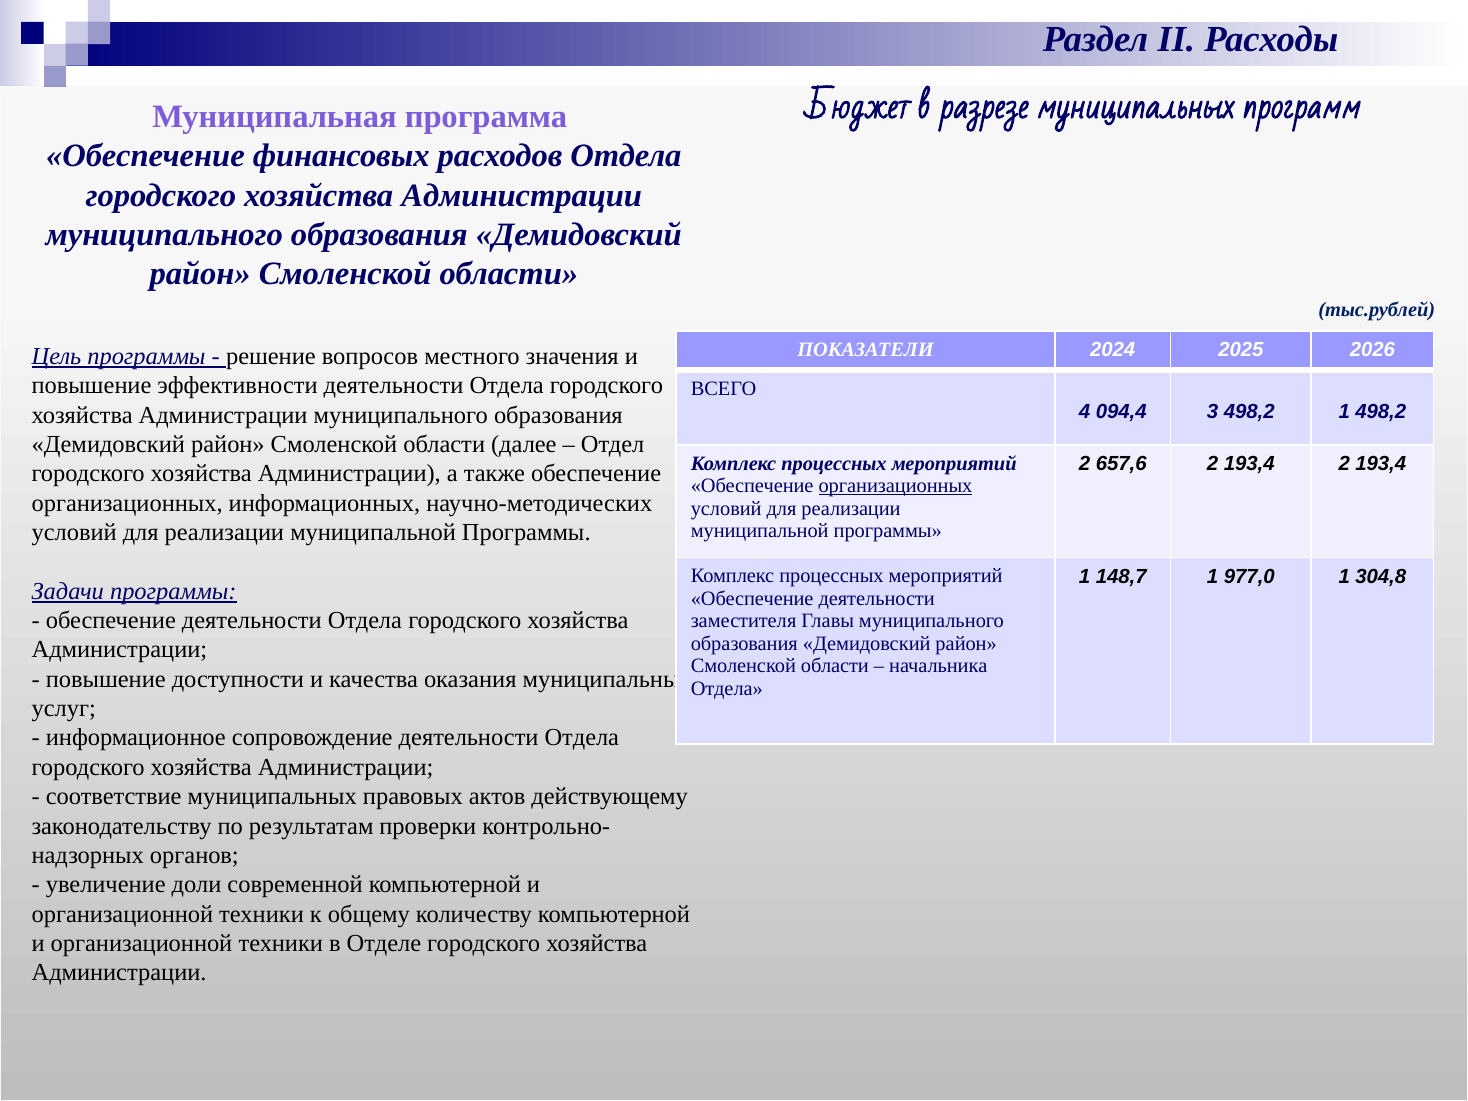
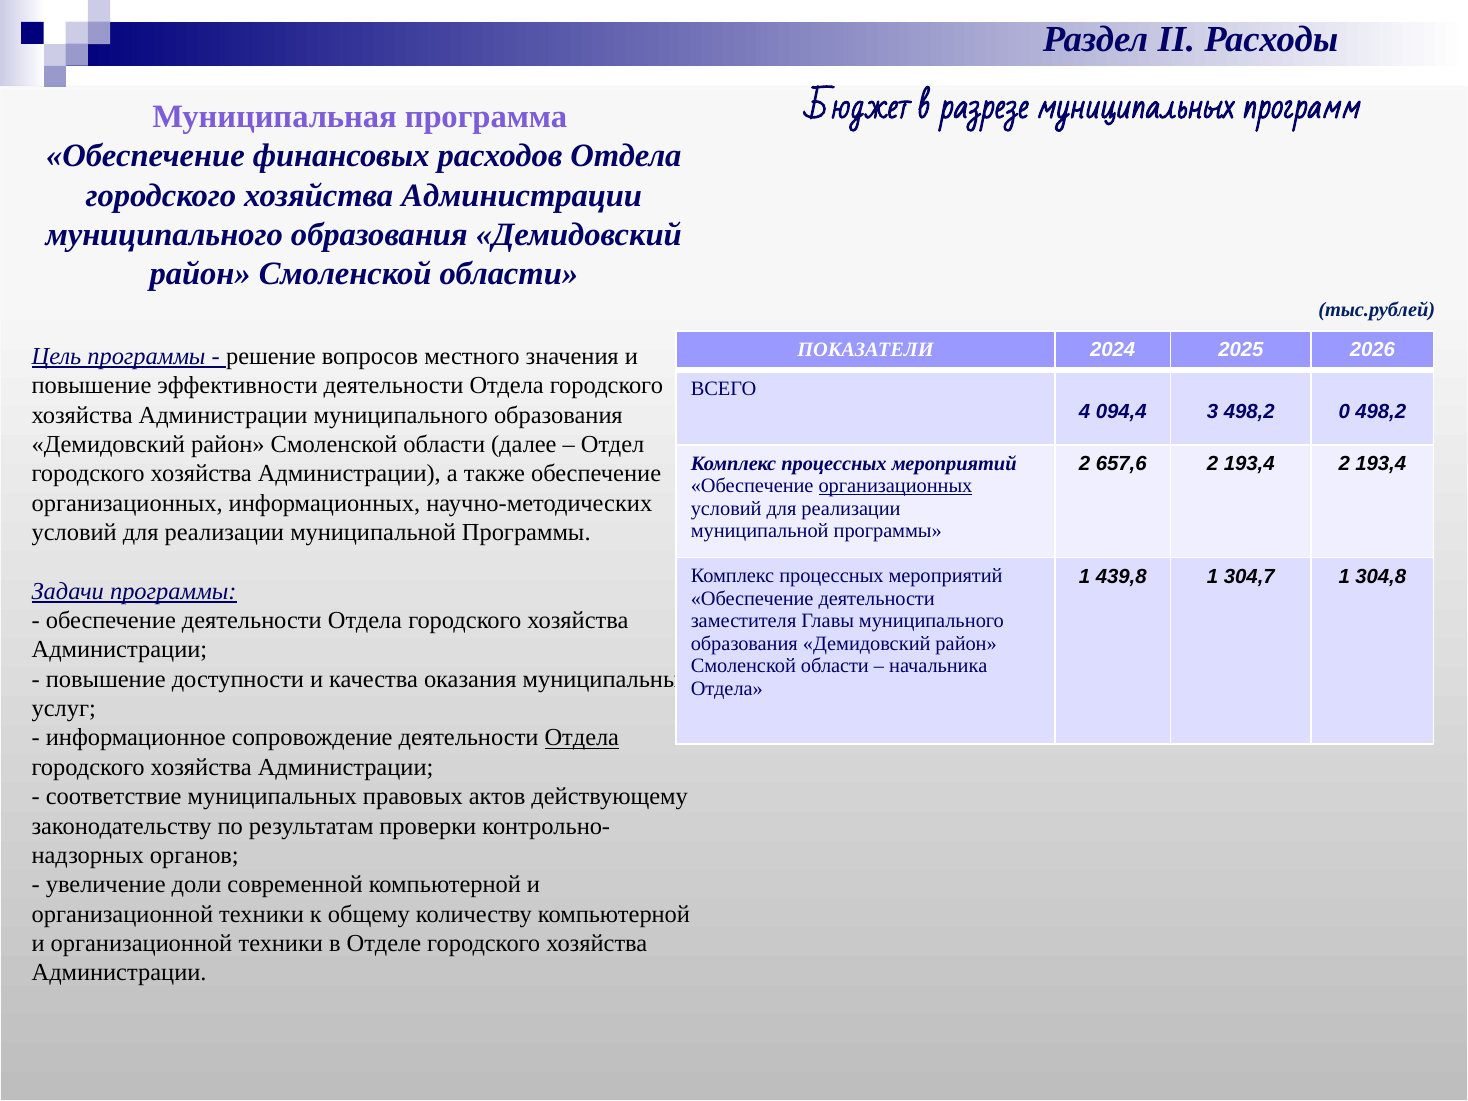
498,2 1: 1 -> 0
148,7: 148,7 -> 439,8
977,0: 977,0 -> 304,7
Отдела at (582, 738) underline: none -> present
